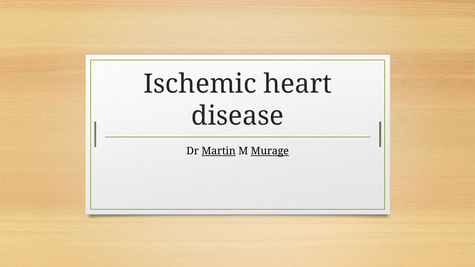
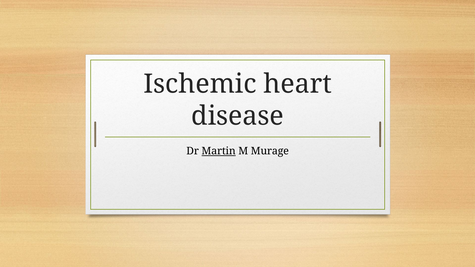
Murage underline: present -> none
